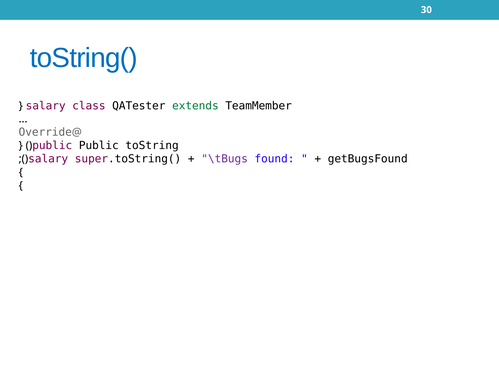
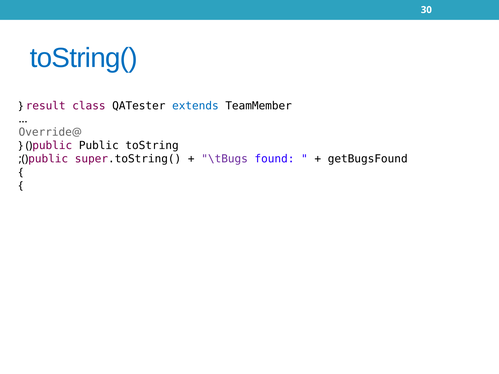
salary at (46, 106): salary -> result
extends colour: green -> blue
salary at (48, 159): salary -> public
